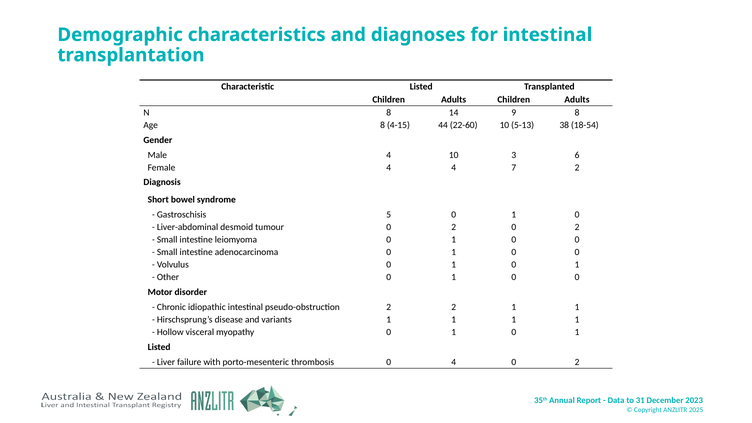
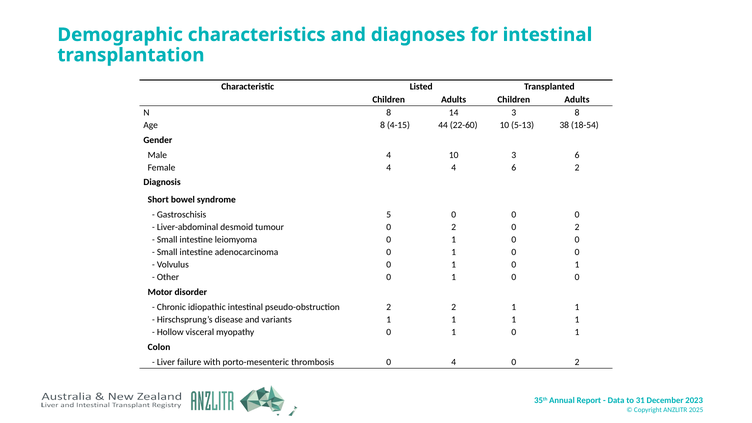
14 9: 9 -> 3
4 7: 7 -> 6
5 0 1: 1 -> 0
Listed at (159, 347): Listed -> Colon
